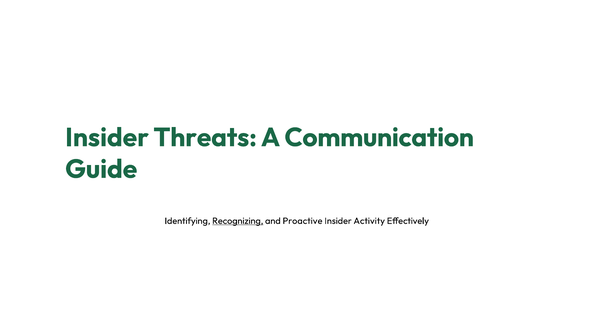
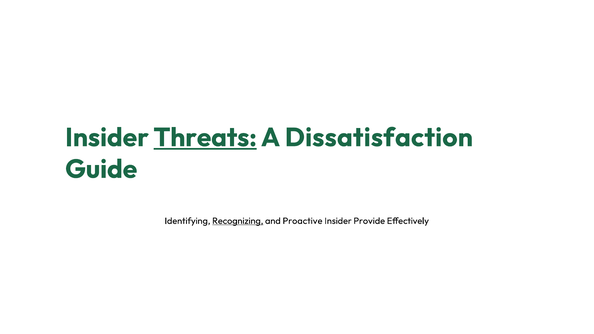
Threats underline: none -> present
Communication: Communication -> Dissatisfaction
Activity: Activity -> Provide
